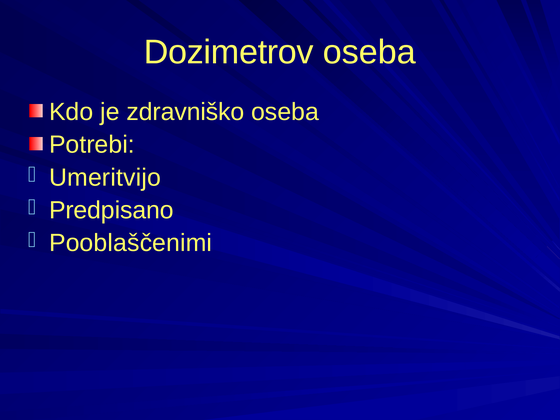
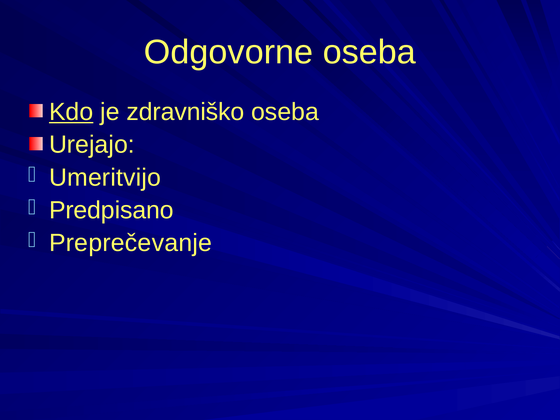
Dozimetrov: Dozimetrov -> Odgovorne
Kdo underline: none -> present
Potrebi: Potrebi -> Urejajo
Pooblaščenimi: Pooblaščenimi -> Preprečevanje
